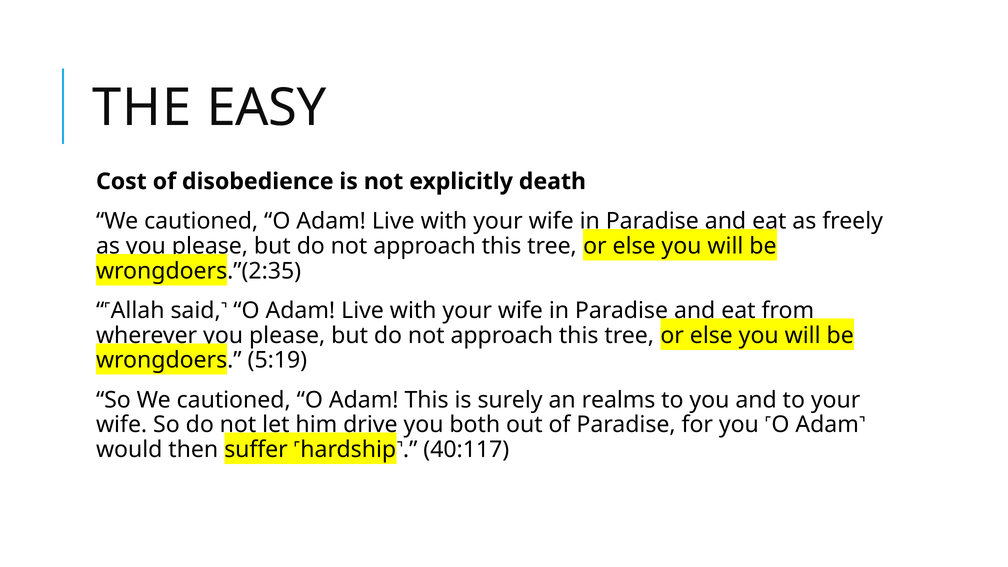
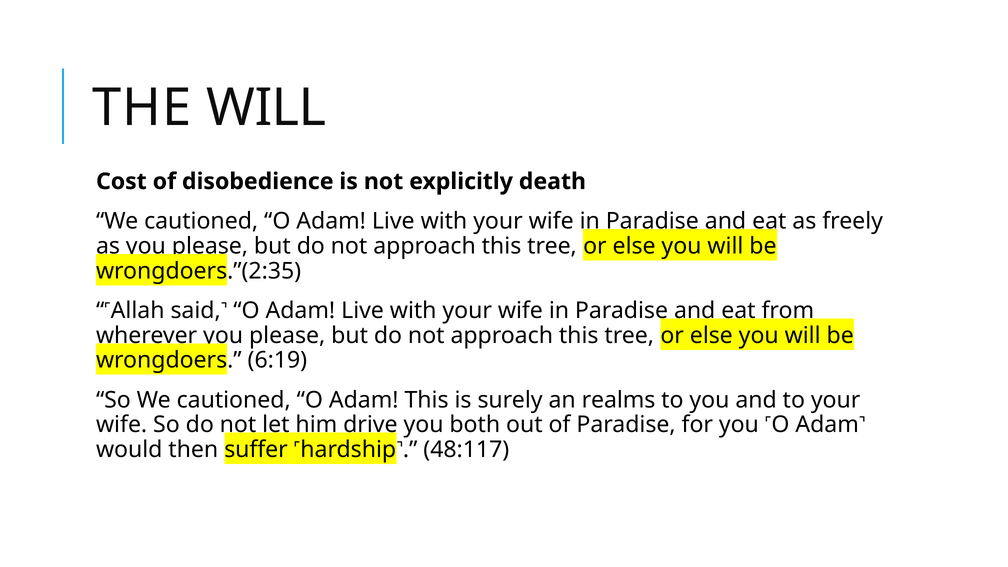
THE EASY: EASY -> WILL
5:19: 5:19 -> 6:19
40:117: 40:117 -> 48:117
